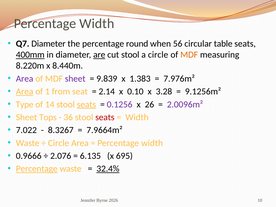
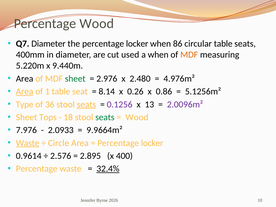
Width at (97, 23): Width -> Wood
the percentage round: round -> locker
56: 56 -> 86
400mm underline: present -> none
are underline: present -> none
cut stool: stool -> used
a circle: circle -> when
8.220m: 8.220m -> 5.220m
8.440m: 8.440m -> 9.440m
Area at (25, 79) colour: purple -> black
sheet at (75, 79) colour: purple -> green
9.839: 9.839 -> 2.976
1.383: 1.383 -> 2.480
7.976m²: 7.976m² -> 4.976m²
1 from: from -> table
2.14: 2.14 -> 8.14
0.10: 0.10 -> 0.26
3.28: 3.28 -> 0.86
9.1256m²: 9.1256m² -> 5.1256m²
14: 14 -> 36
26: 26 -> 13
36: 36 -> 18
seats at (105, 117) colour: red -> green
Width at (137, 117): Width -> Wood
7.022: 7.022 -> 7.976
8.3267: 8.3267 -> 2.0933
7.9664m²: 7.9664m² -> 9.9664m²
Waste at (28, 143) underline: none -> present
width at (152, 143): width -> locker
0.9666: 0.9666 -> 0.9614
2.076: 2.076 -> 2.576
6.135: 6.135 -> 2.895
695: 695 -> 400
Percentage at (37, 169) underline: present -> none
